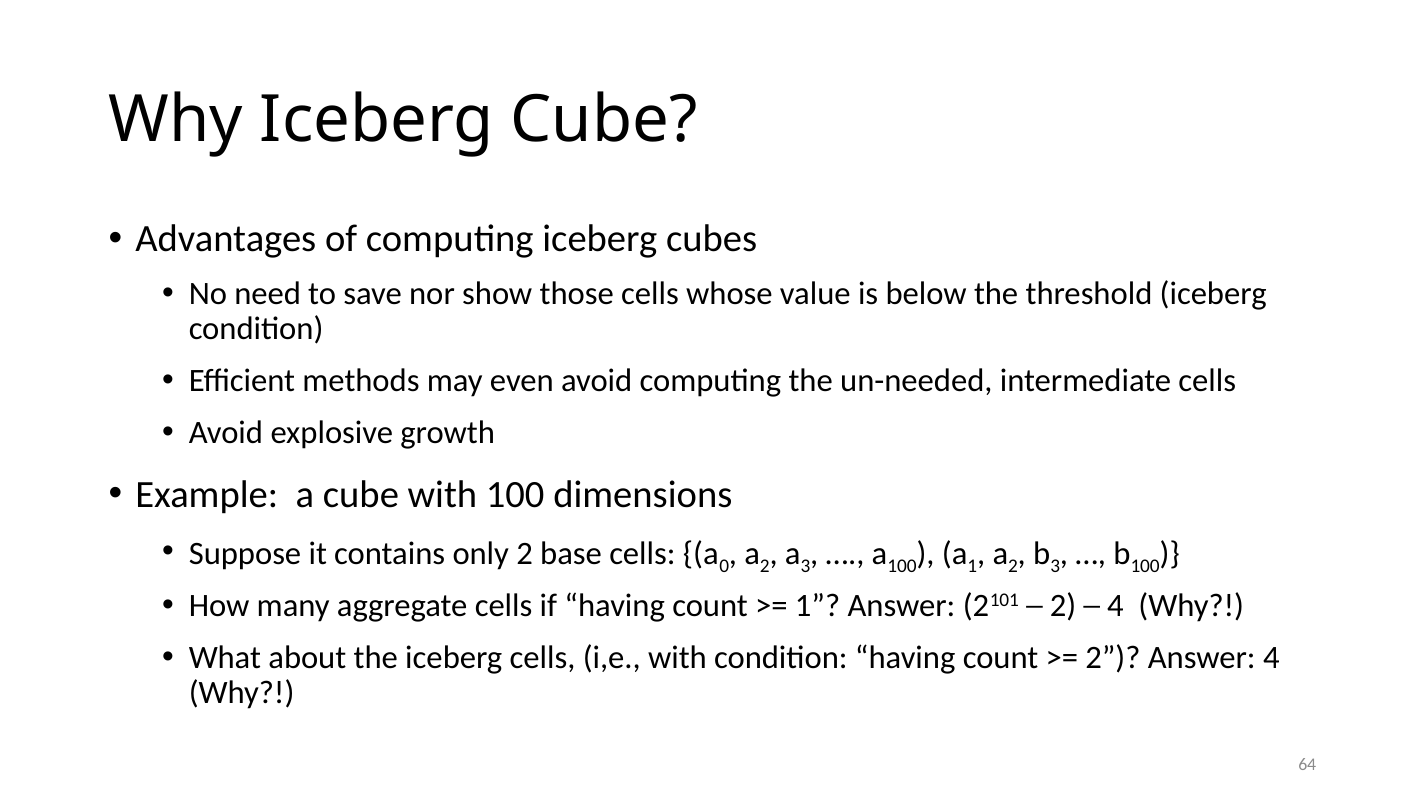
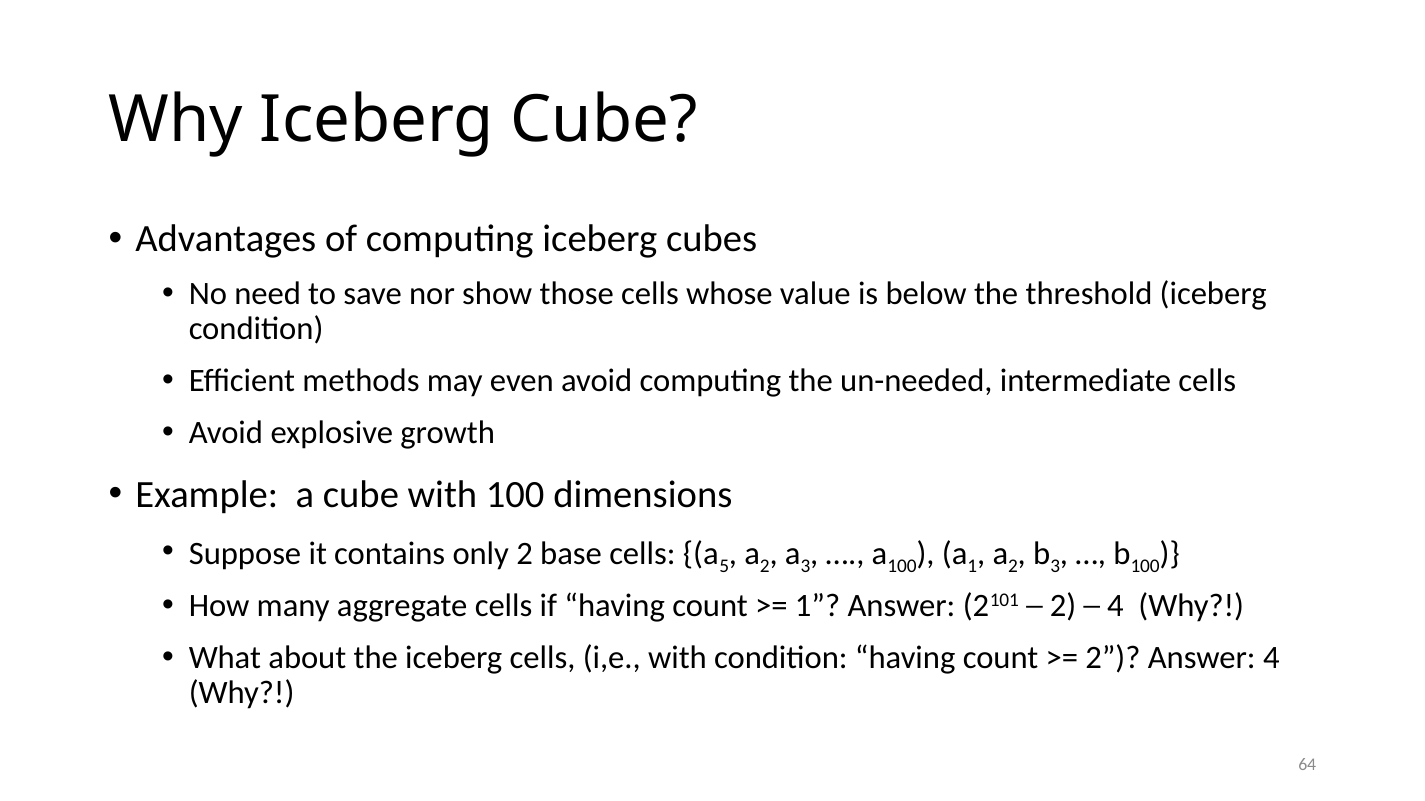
0: 0 -> 5
